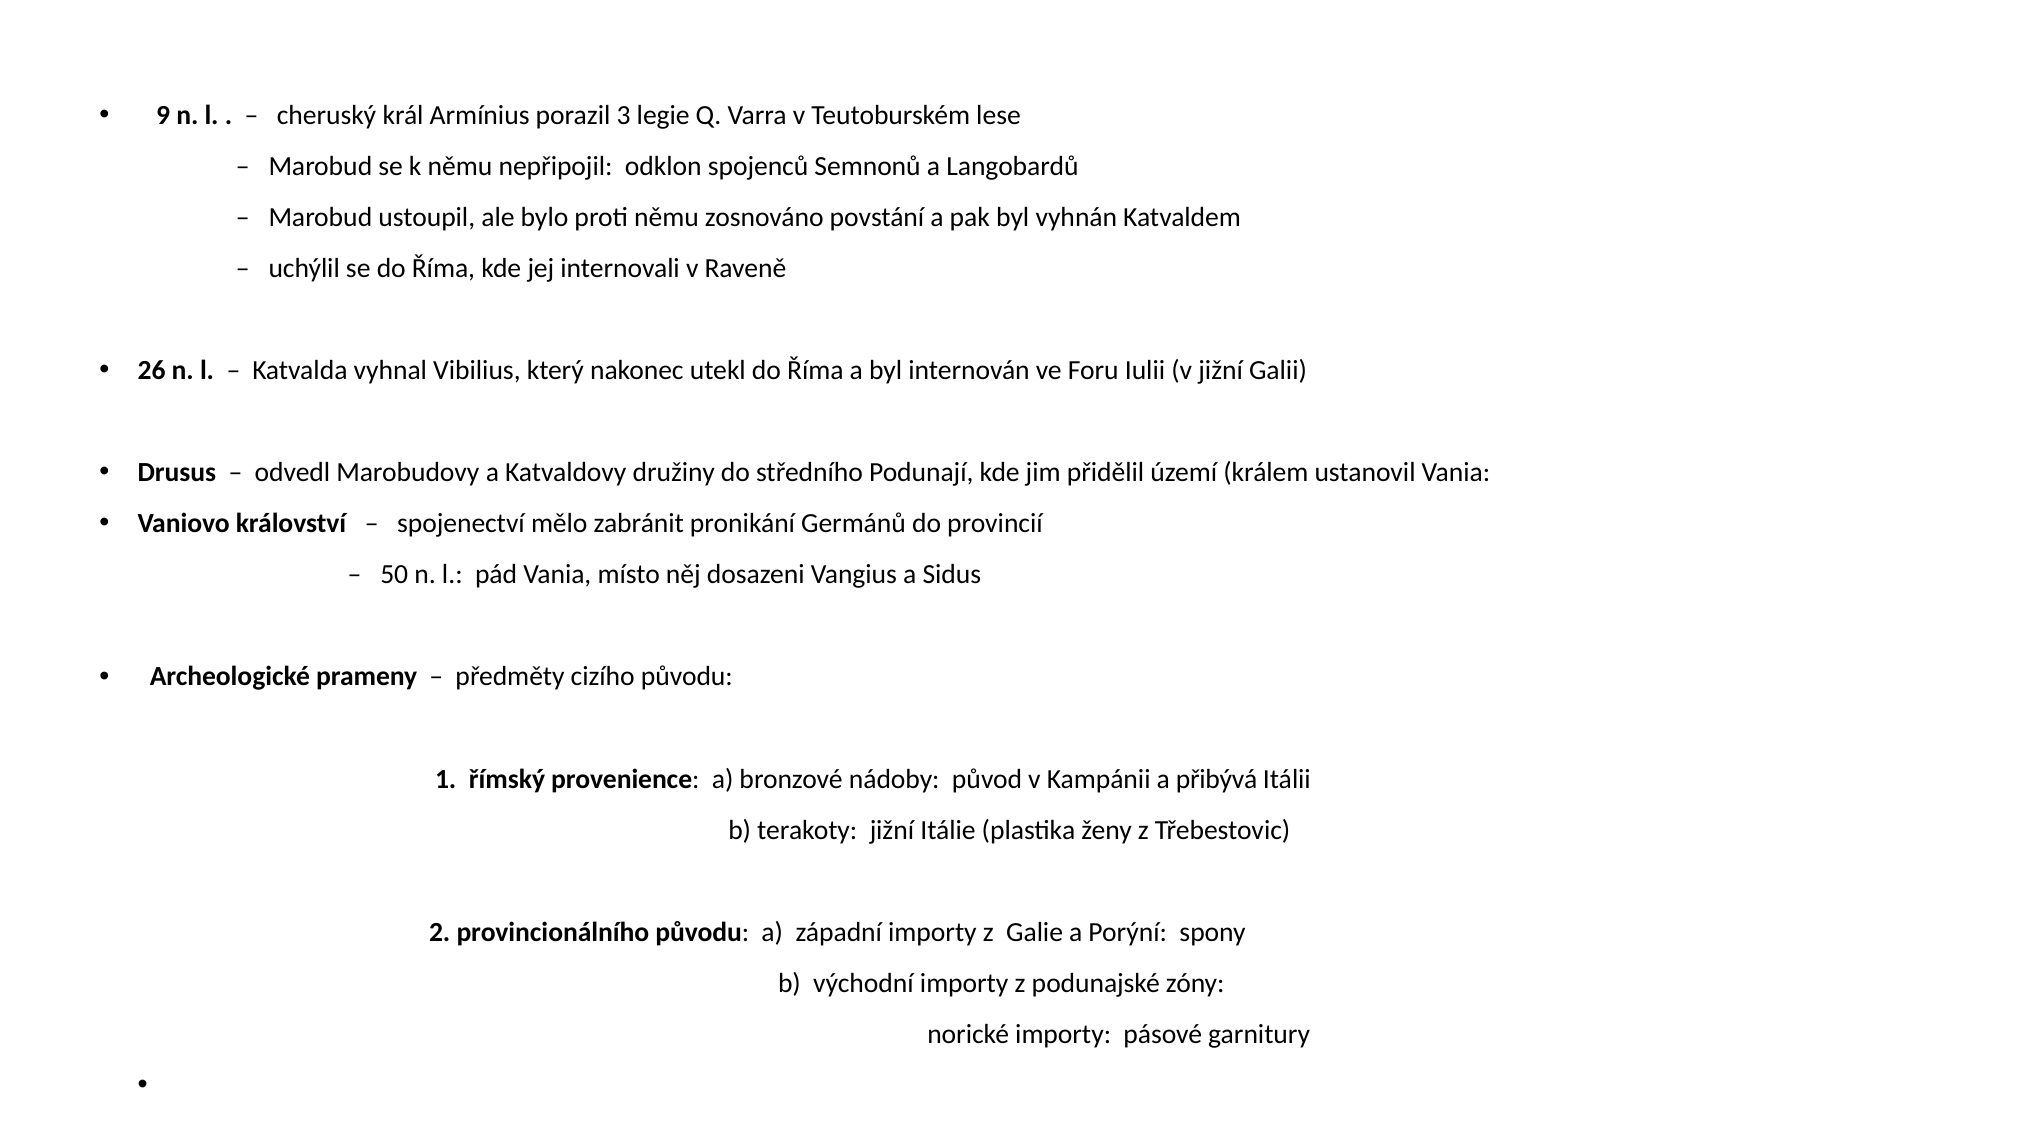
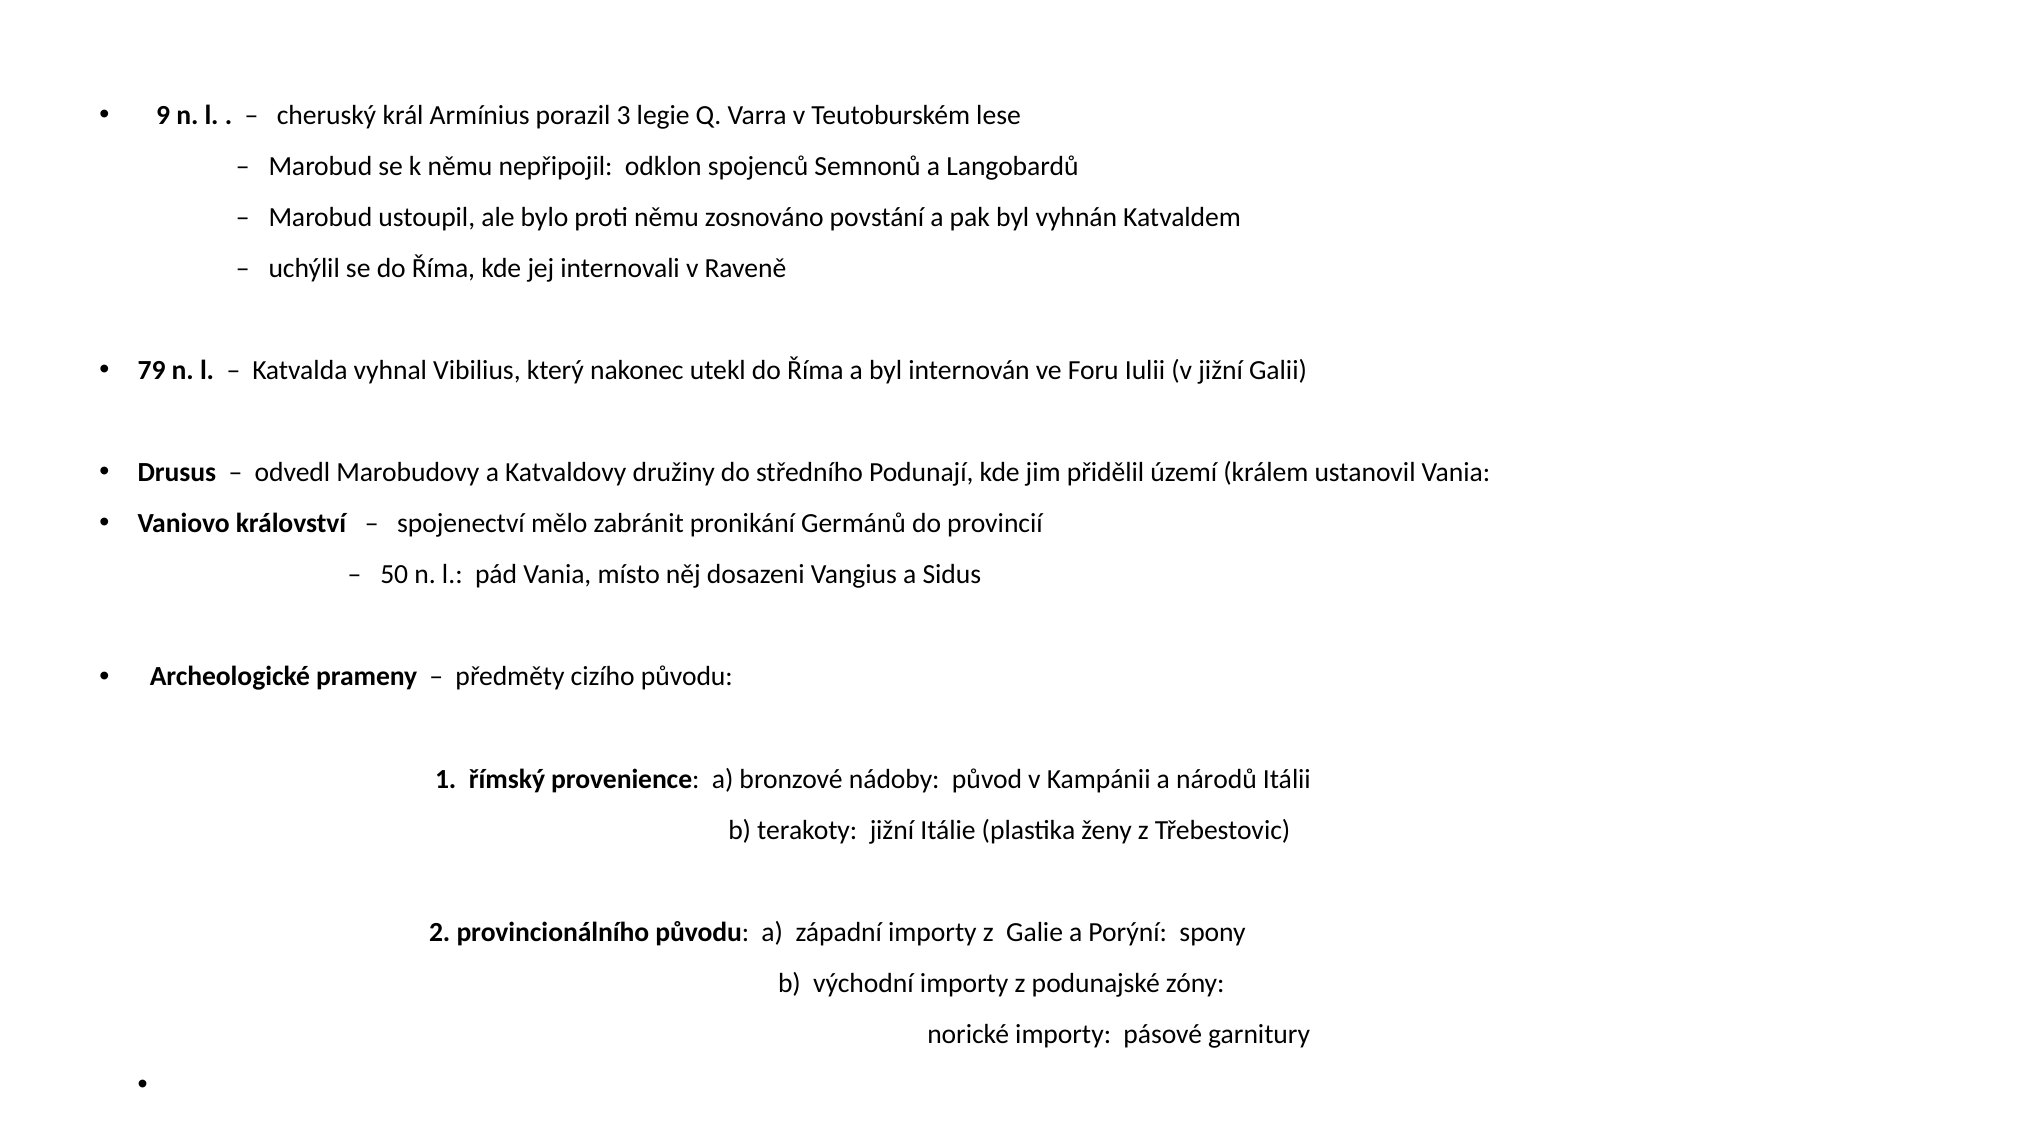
26: 26 -> 79
přibývá: přibývá -> národů
